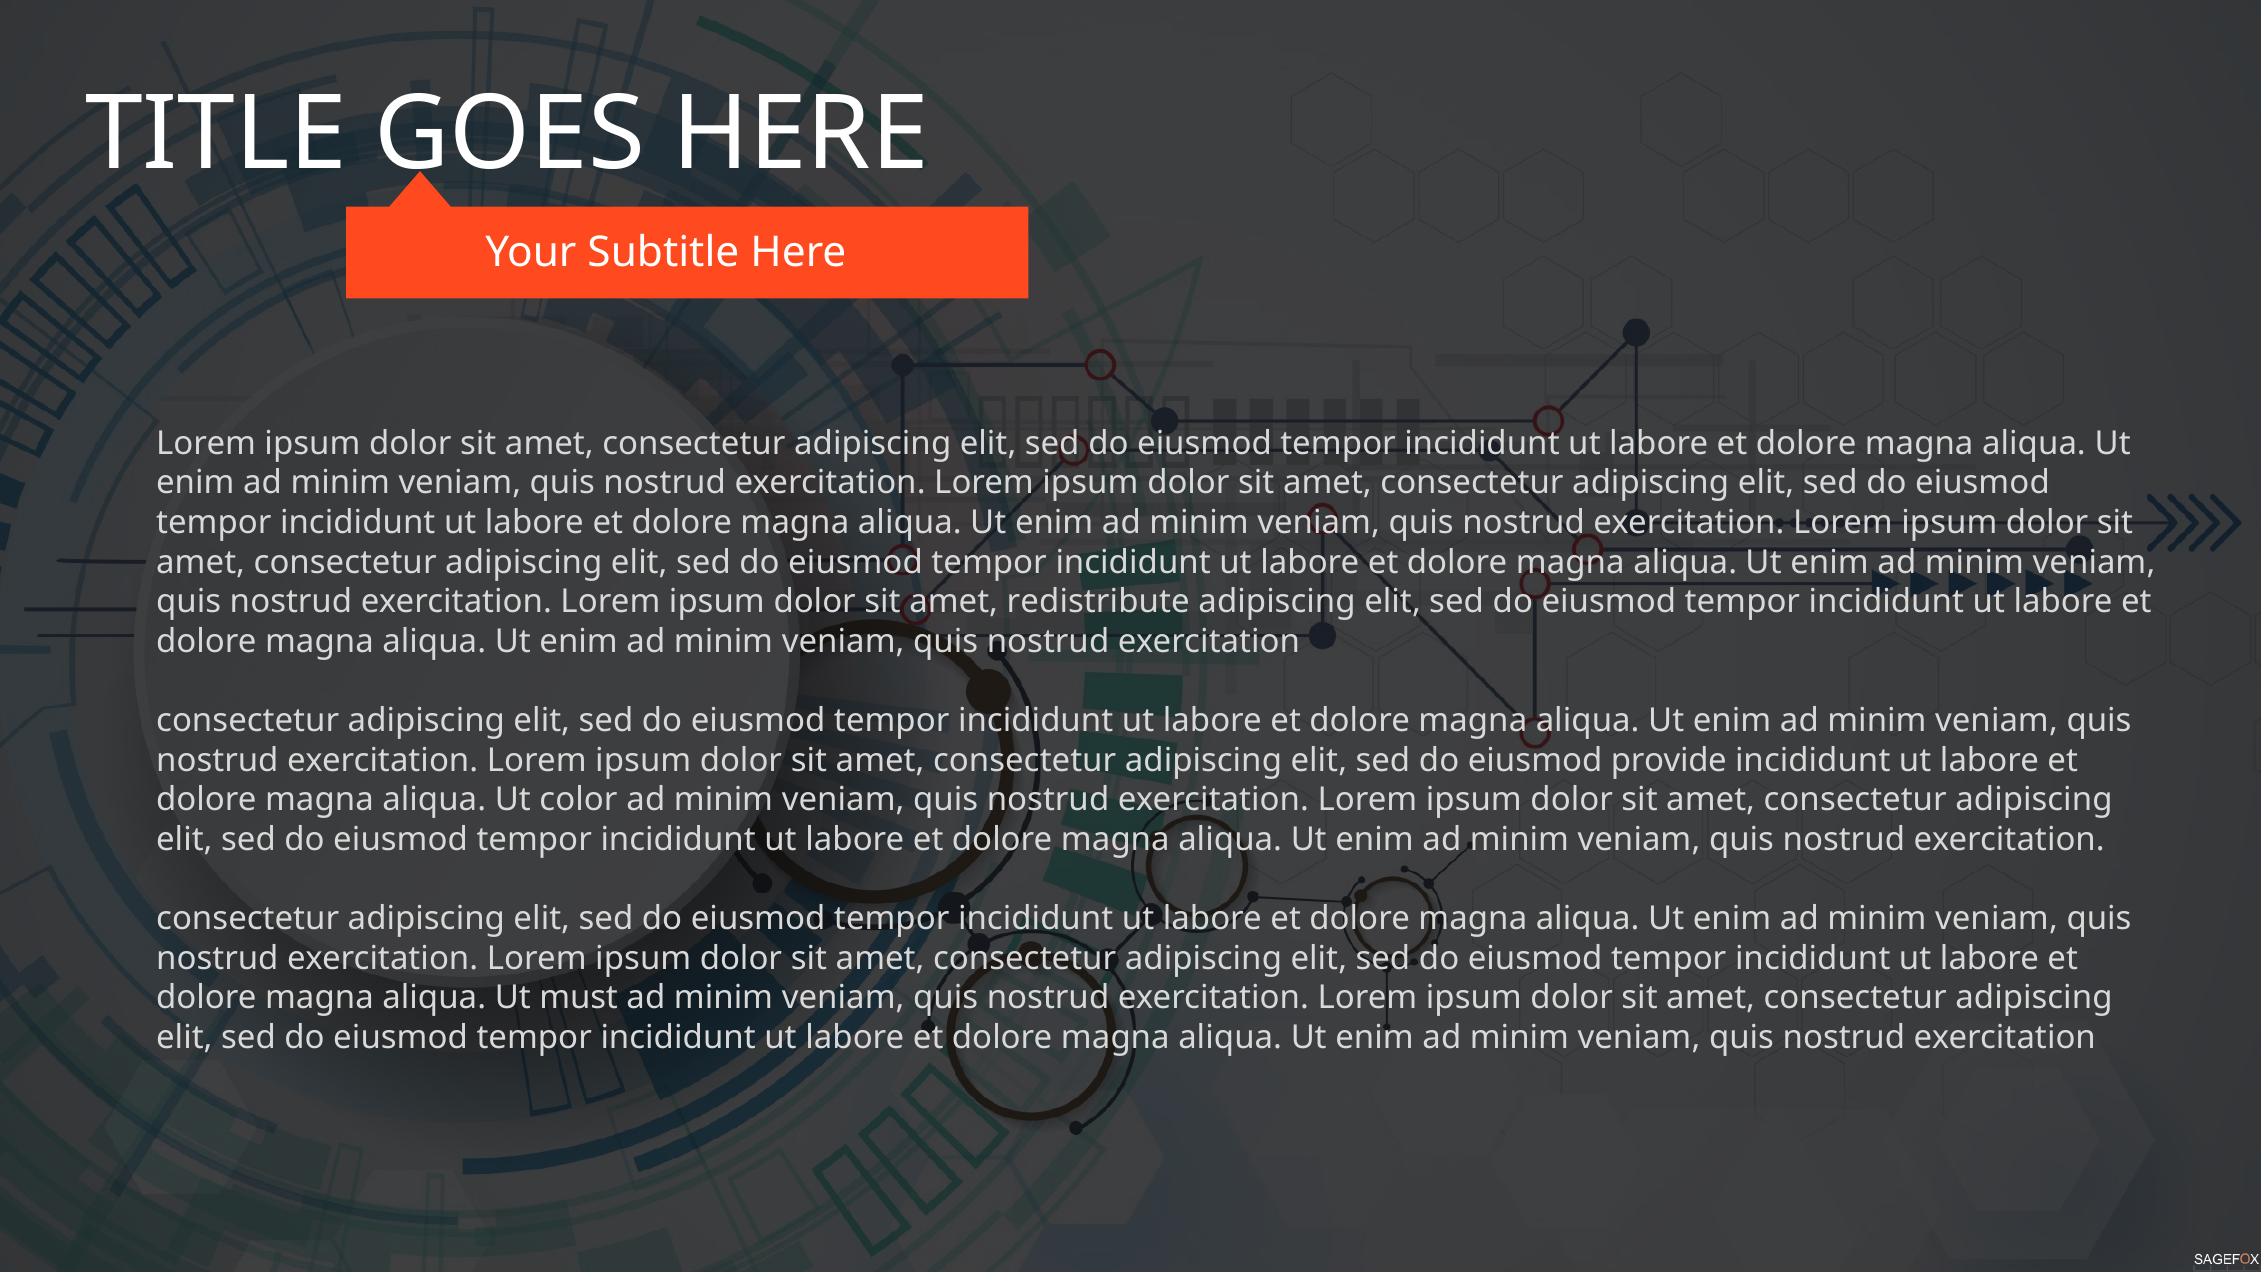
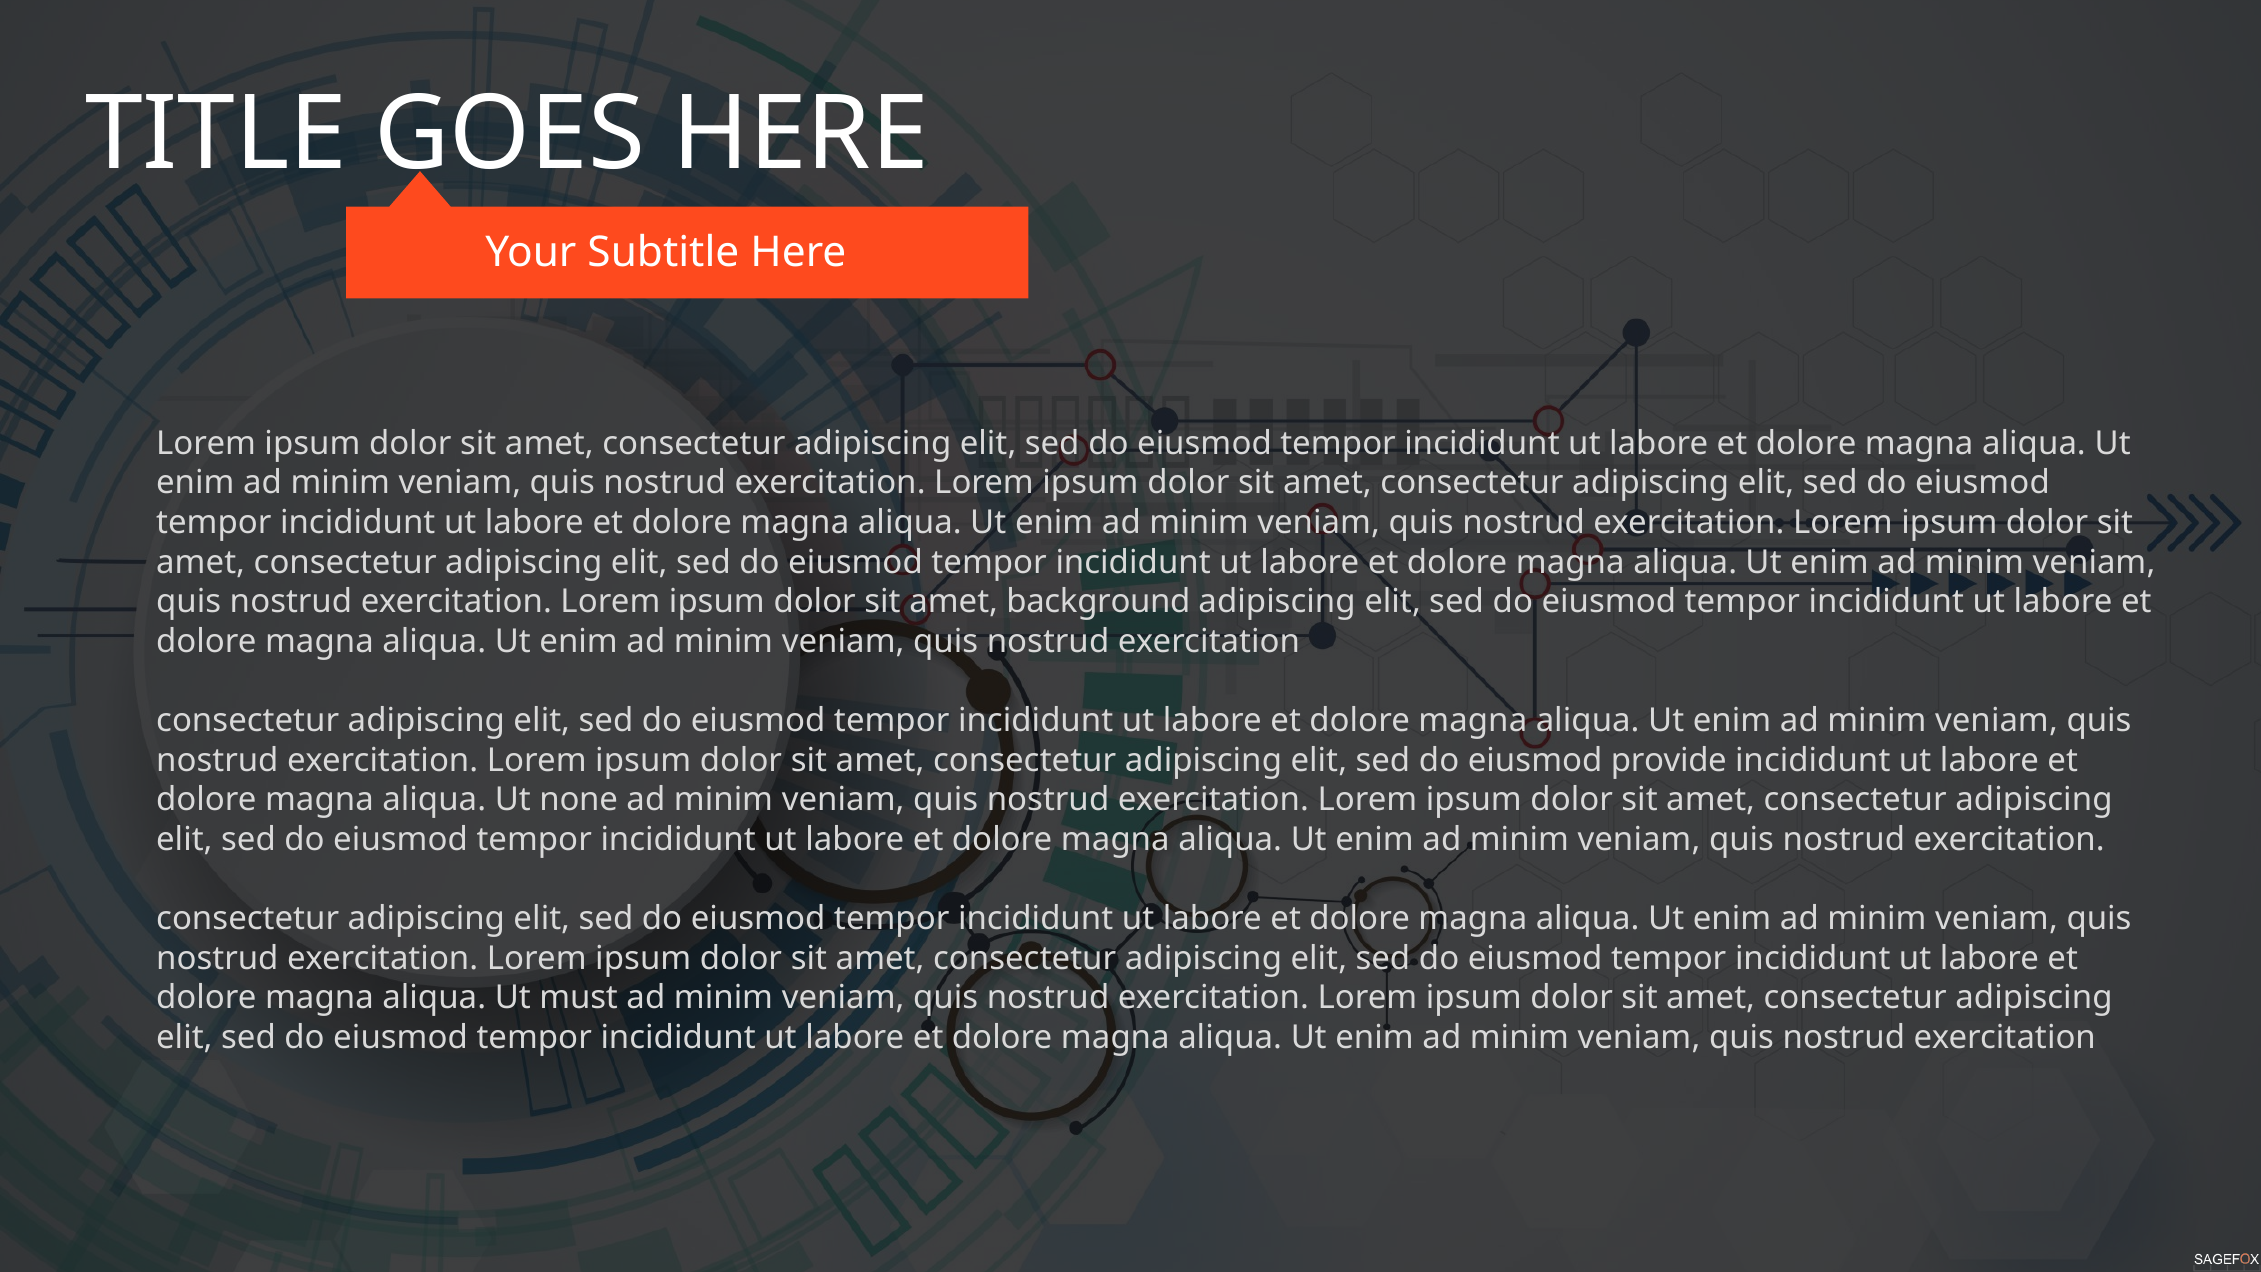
redistribute: redistribute -> background
color: color -> none
